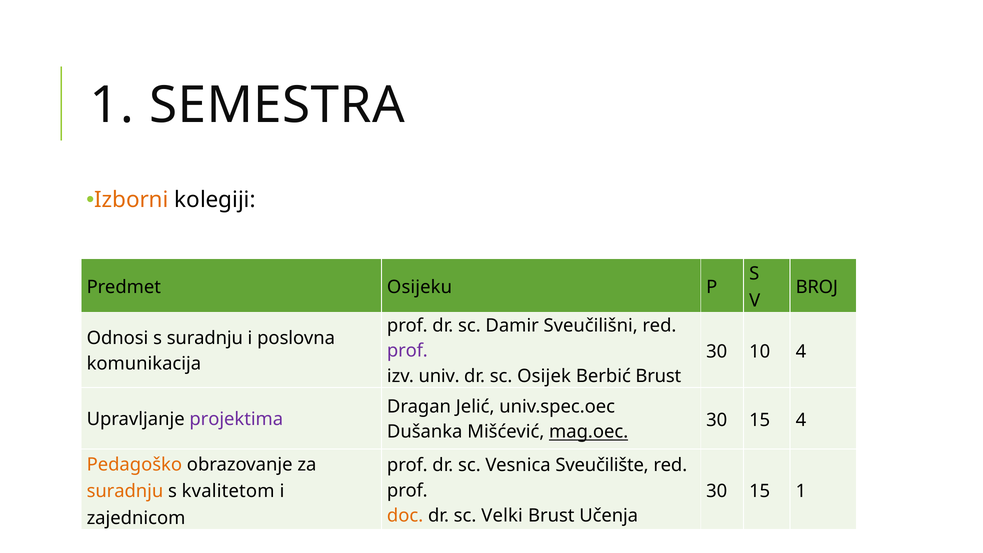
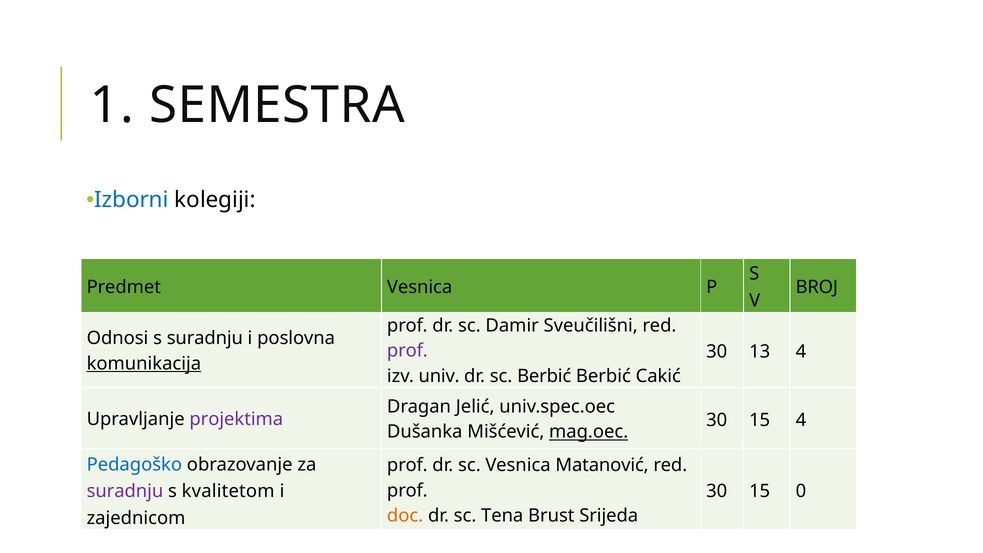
Izborni colour: orange -> blue
Predmet Osijeku: Osijeku -> Vesnica
10: 10 -> 13
komunikacija underline: none -> present
sc Osijek: Osijek -> Berbić
Berbić Brust: Brust -> Cakić
Pedagoško colour: orange -> blue
Sveučilište: Sveučilište -> Matanović
suradnju at (125, 491) colour: orange -> purple
15 1: 1 -> 0
Velki: Velki -> Tena
Učenja: Učenja -> Srijeda
